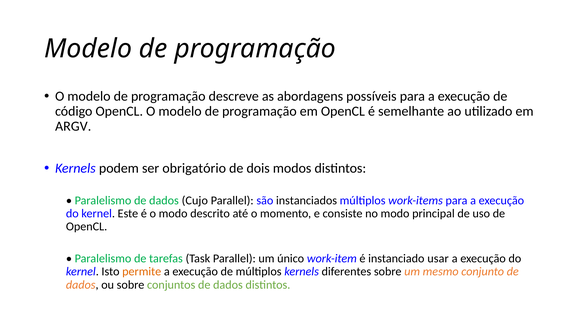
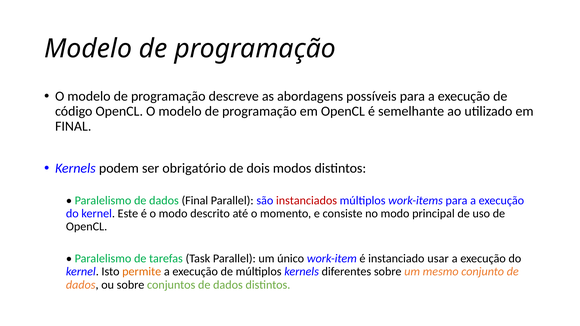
ARGV at (73, 126): ARGV -> FINAL
dados Cujo: Cujo -> Final
instanciados colour: black -> red
